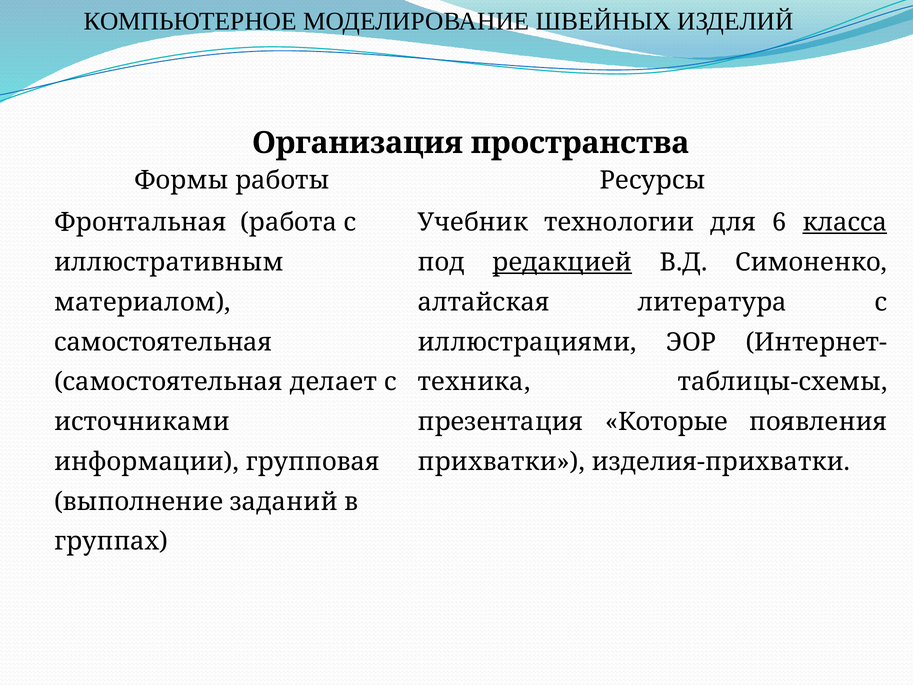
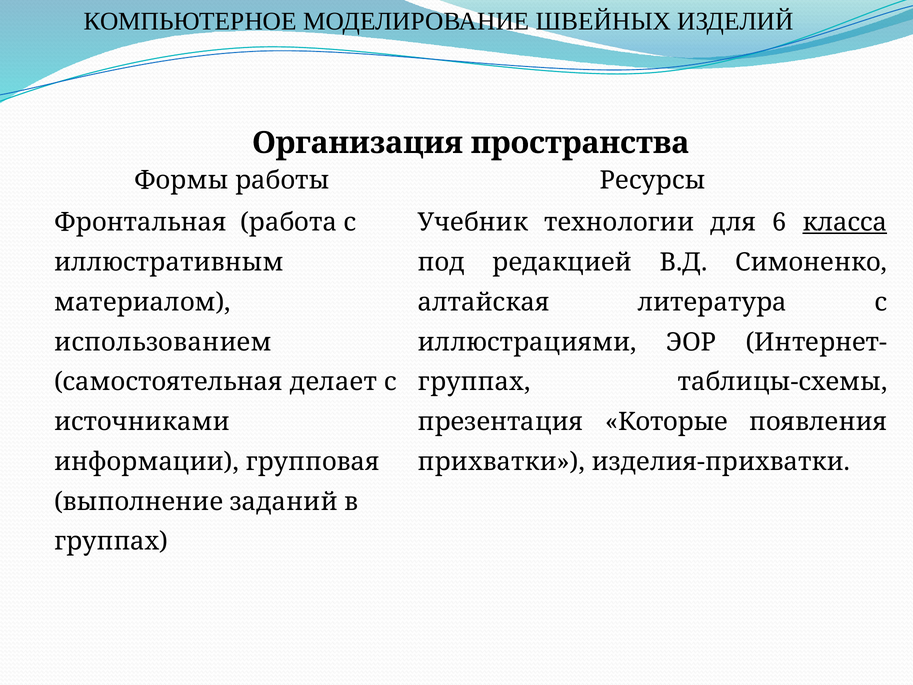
редакцией underline: present -> none
самостоятельная at (163, 342): самостоятельная -> использованием
техника at (474, 382): техника -> группах
